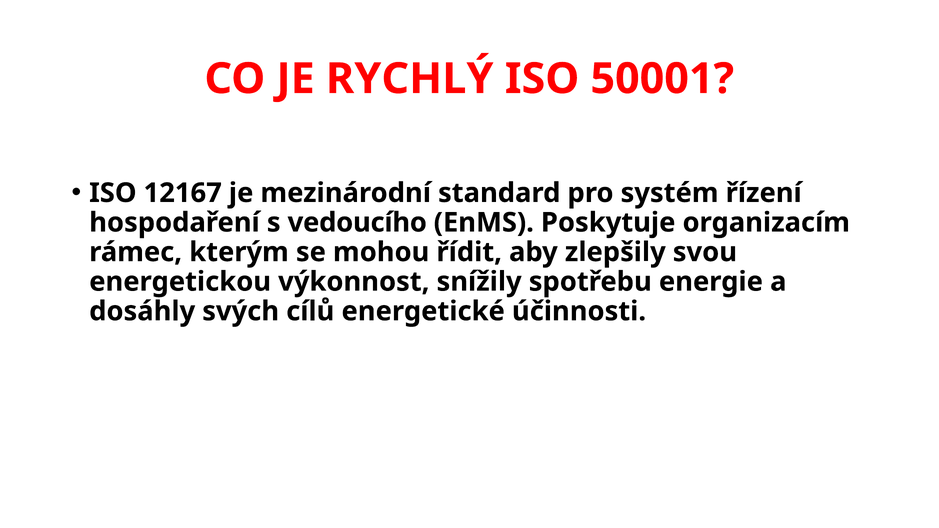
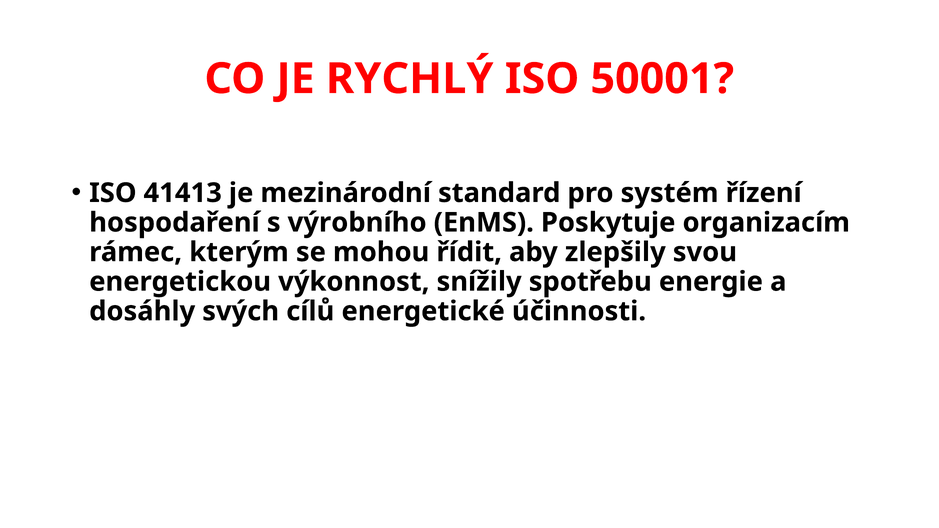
12167: 12167 -> 41413
vedoucího: vedoucího -> výrobního
